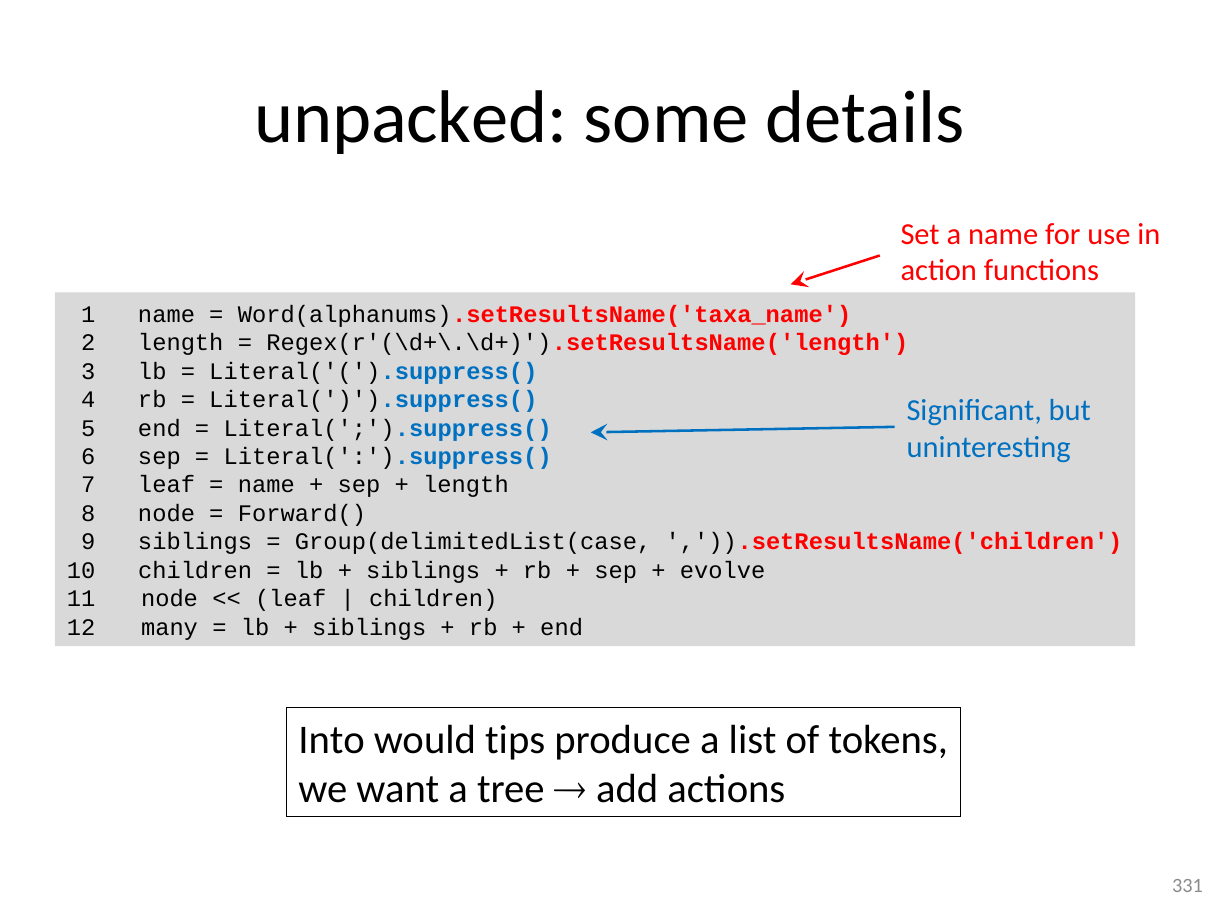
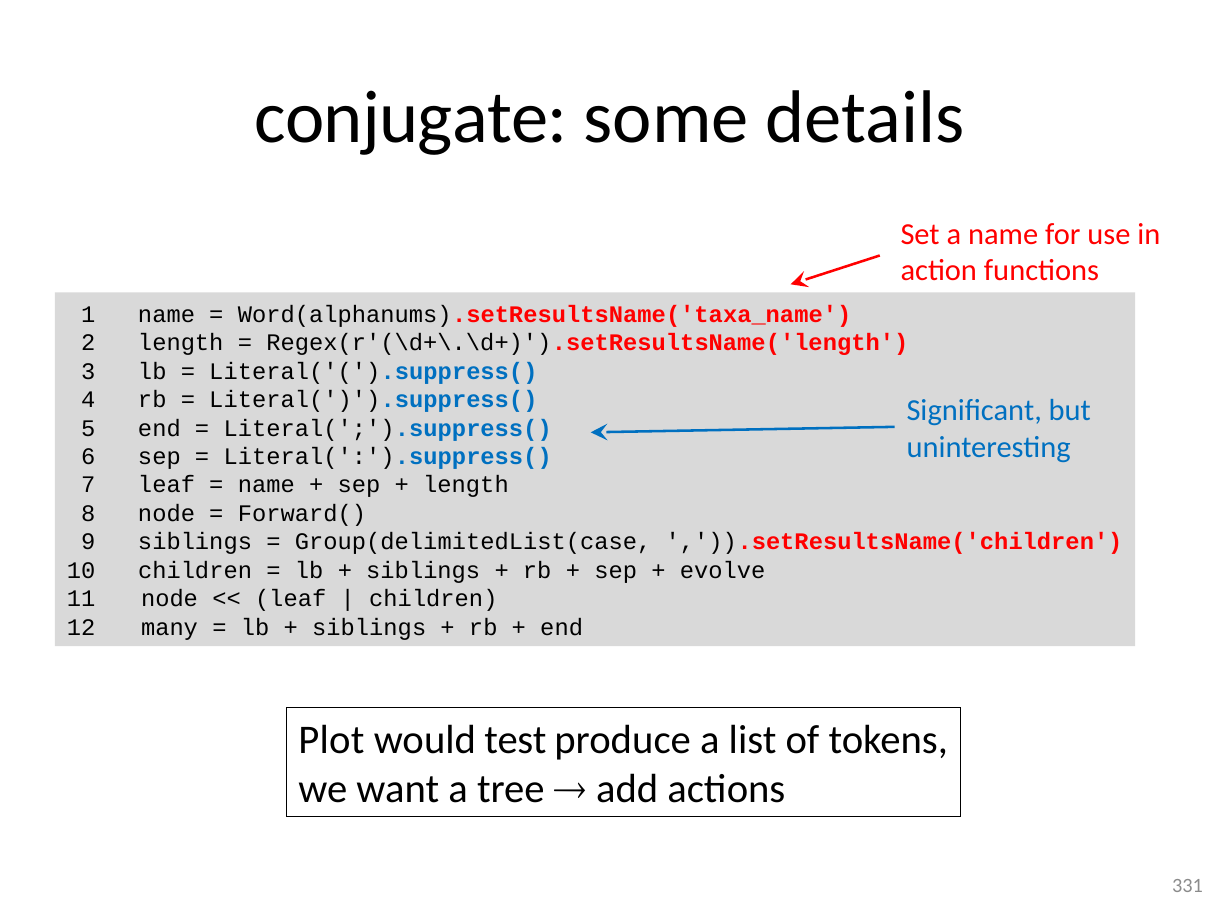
unpacked: unpacked -> conjugate
Into: Into -> Plot
tips: tips -> test
